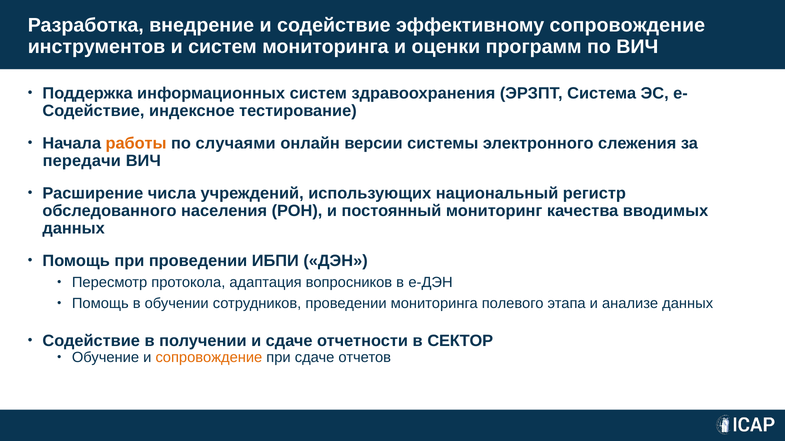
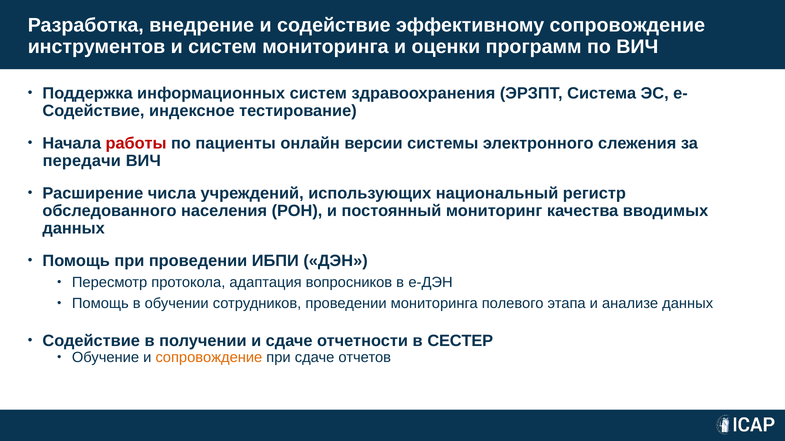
работы colour: orange -> red
случаями: случаями -> пациенты
СЕКТОР: СЕКТОР -> СЕСТЕР
